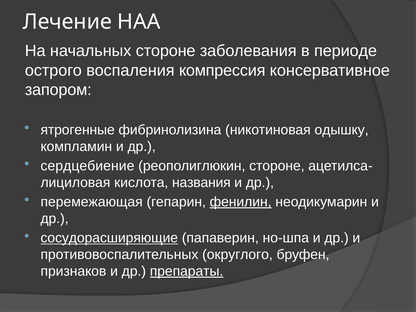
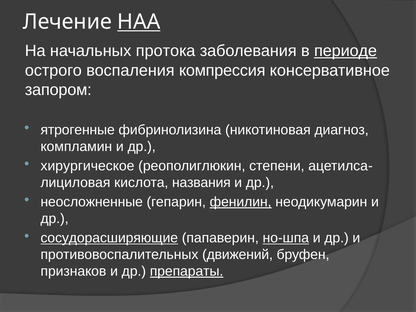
НАА underline: none -> present
начальных стороне: стороне -> протока
периоде underline: none -> present
одышку: одышку -> диагноз
сердцебиение: сердцебиение -> хирургическое
реополиглюкин стороне: стороне -> степени
перемежающая: перемежающая -> неосложненные
но-шпа underline: none -> present
округлого: округлого -> движений
